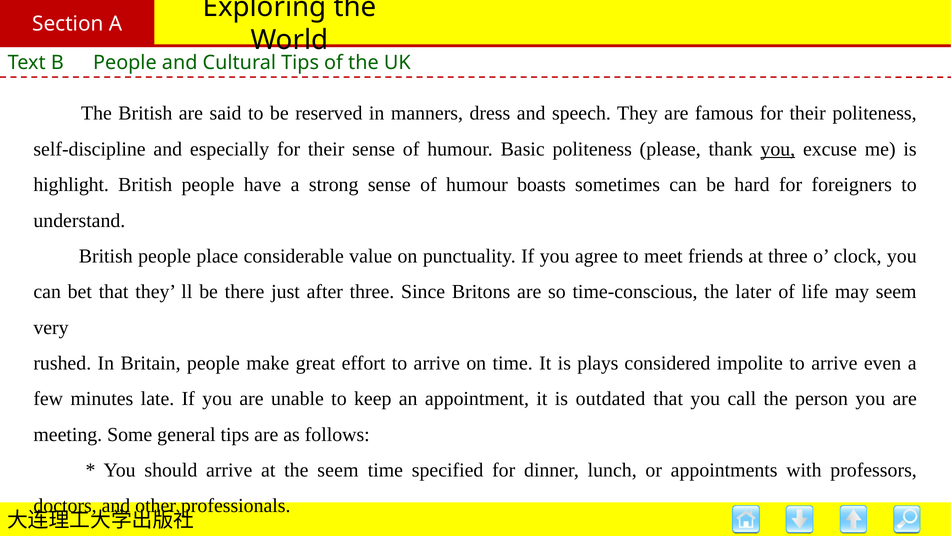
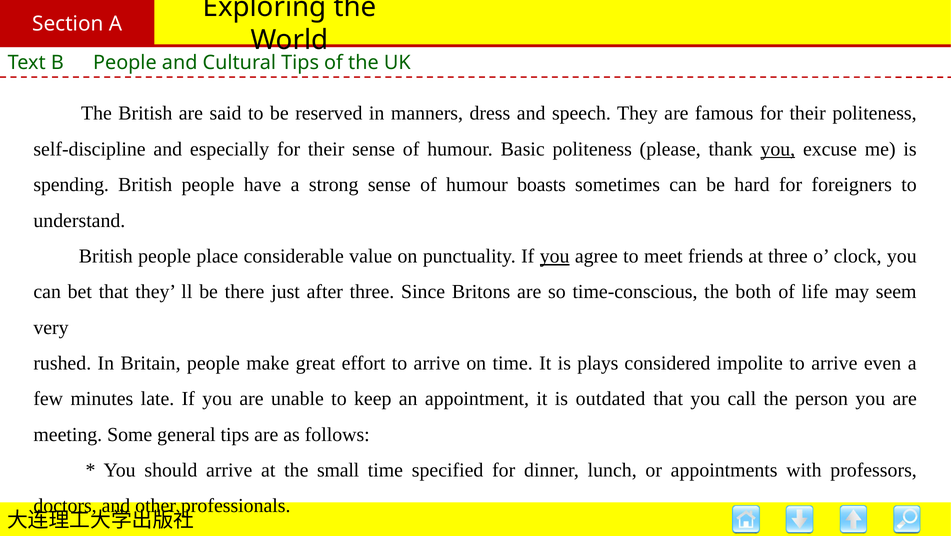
highlight: highlight -> spending
you at (555, 256) underline: none -> present
later: later -> both
the seem: seem -> small
